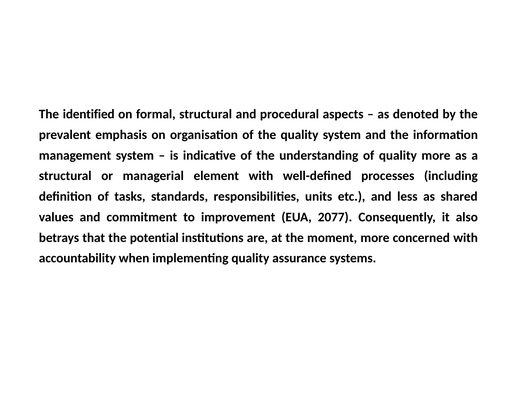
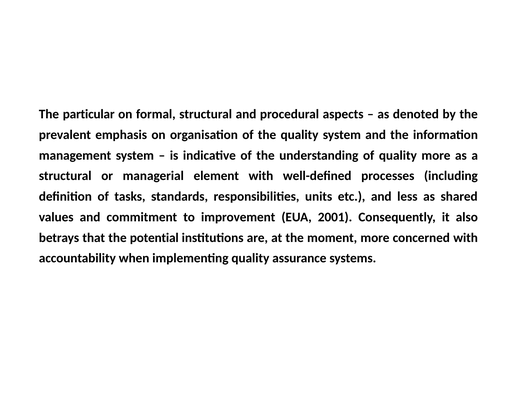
identified: identified -> particular
2077: 2077 -> 2001
